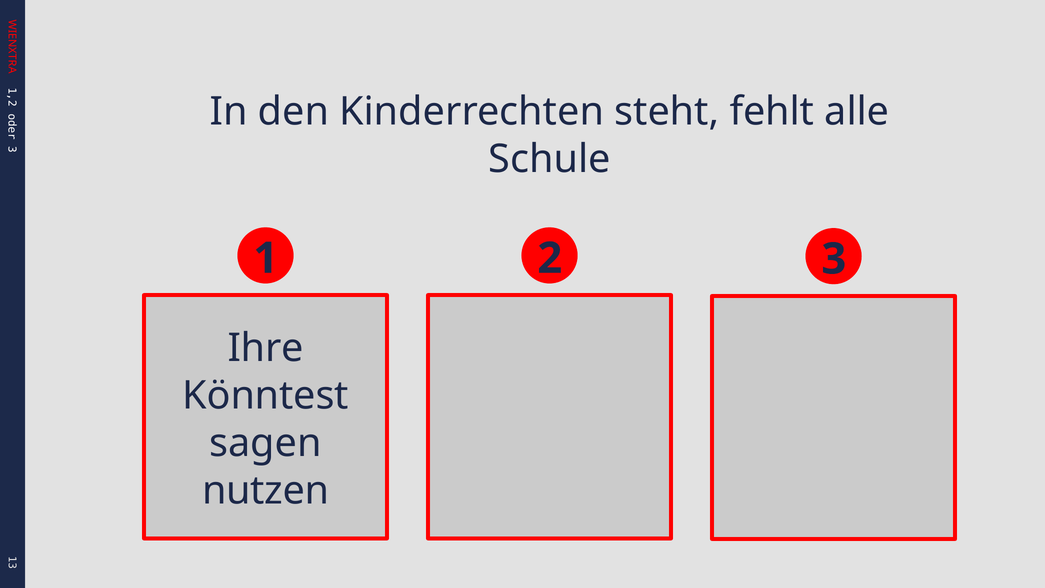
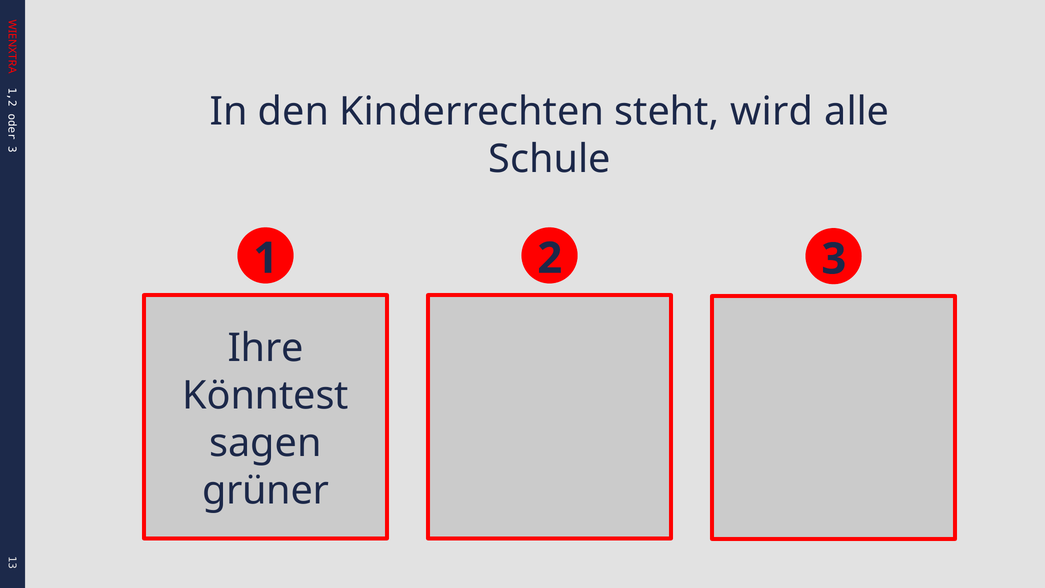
fehlt: fehlt -> wird
nutzen: nutzen -> grüner
